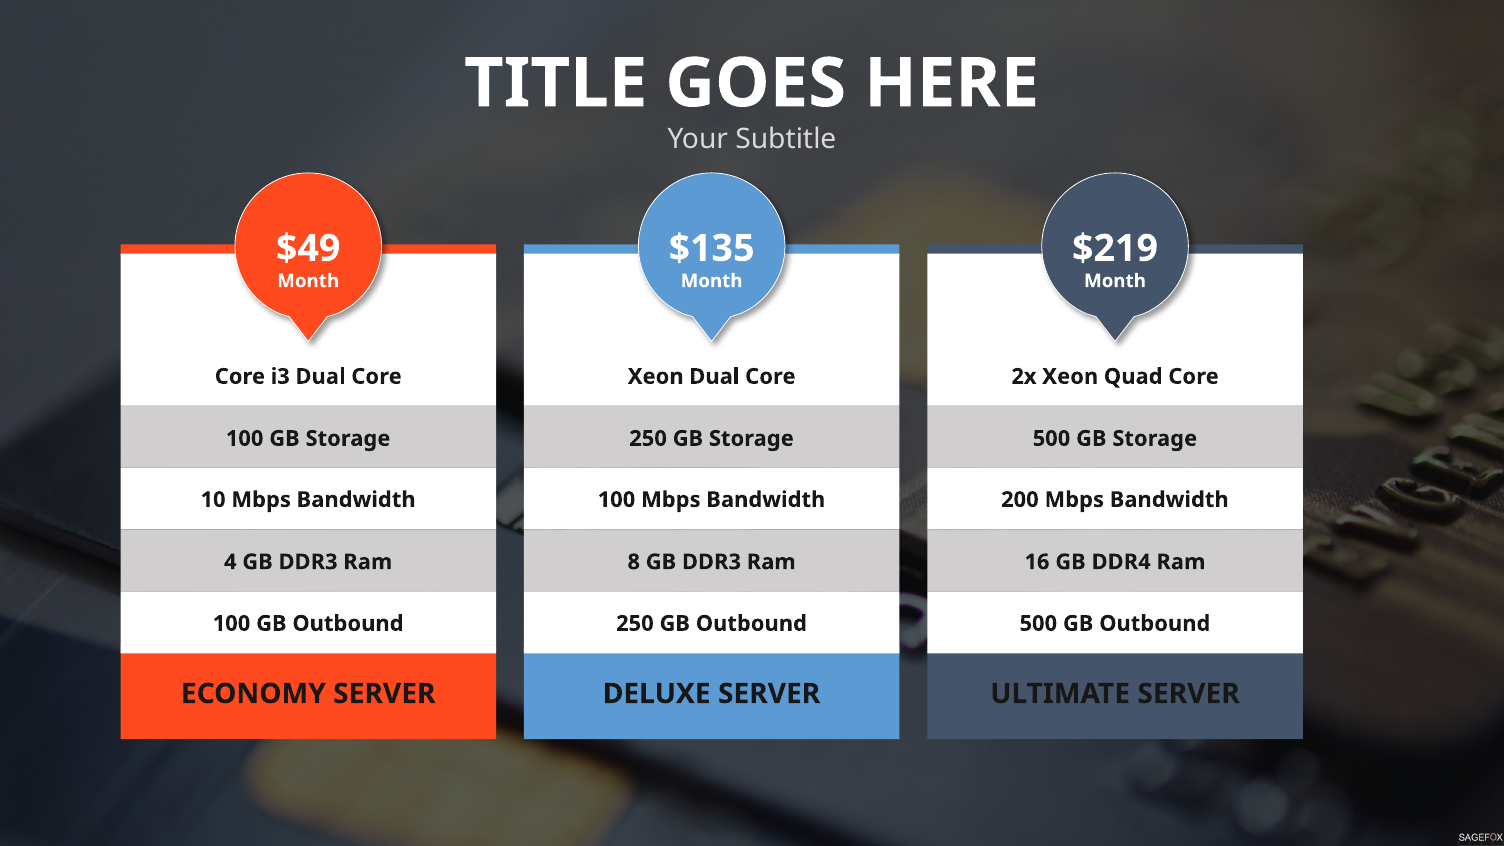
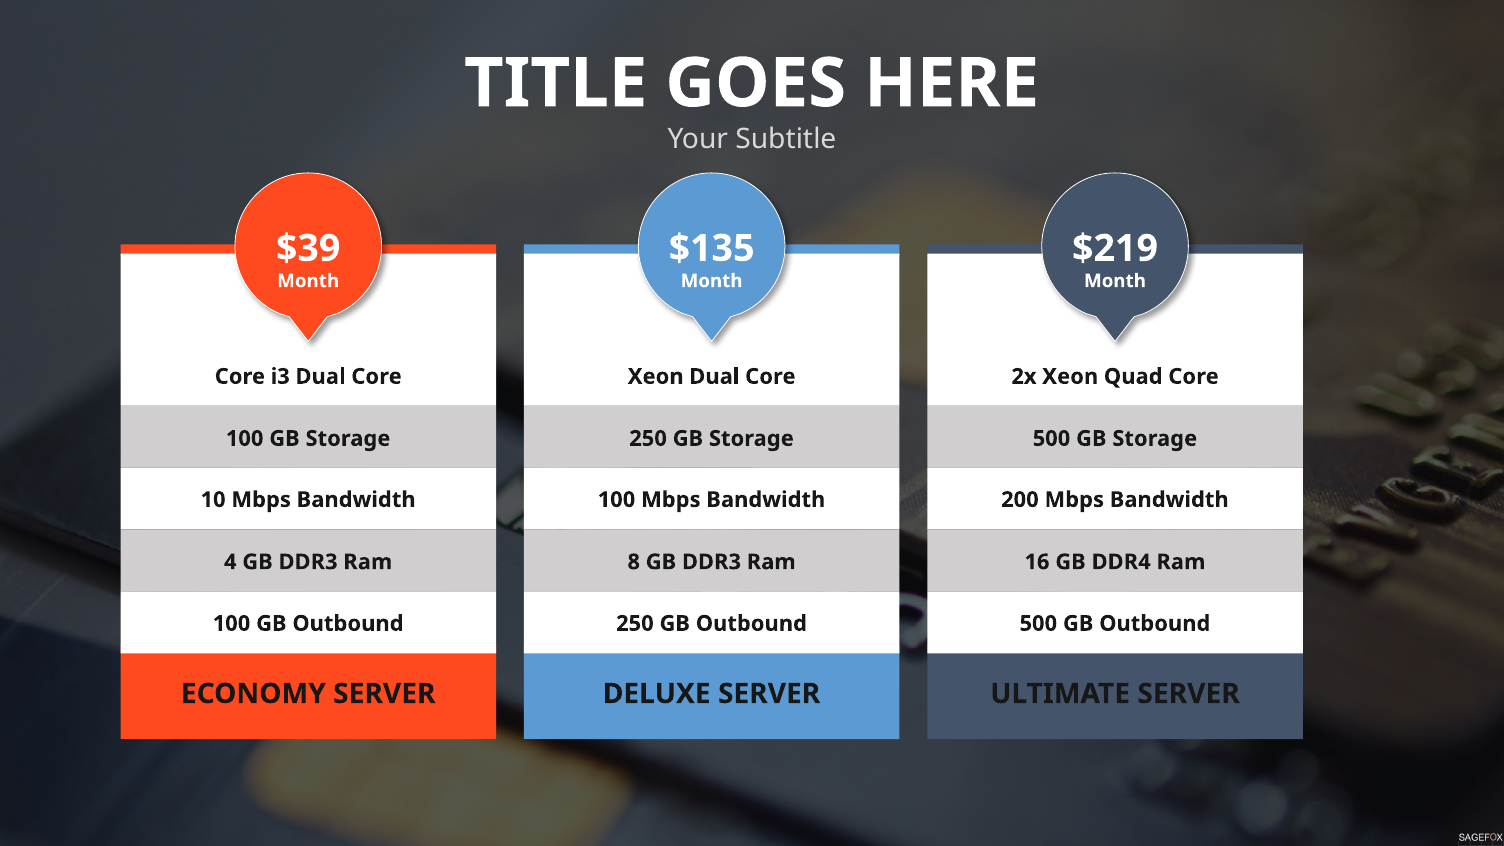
$49: $49 -> $39
